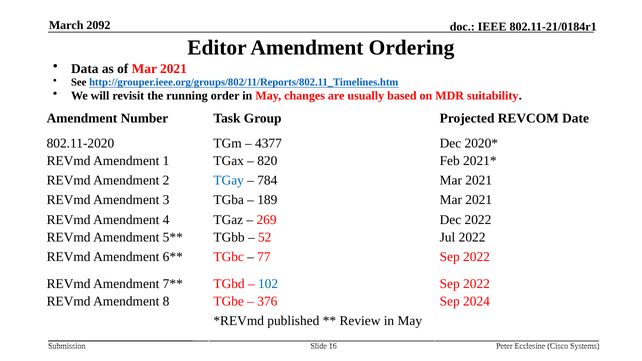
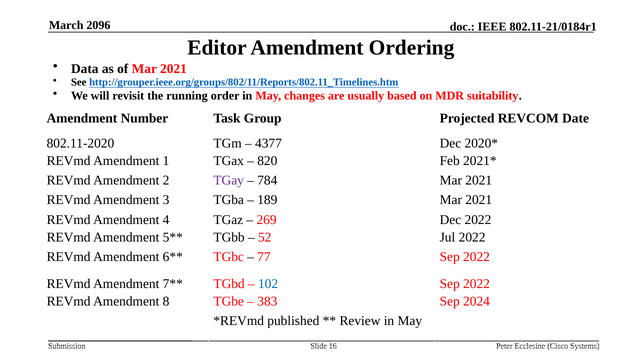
2092: 2092 -> 2096
TGay colour: blue -> purple
376: 376 -> 383
